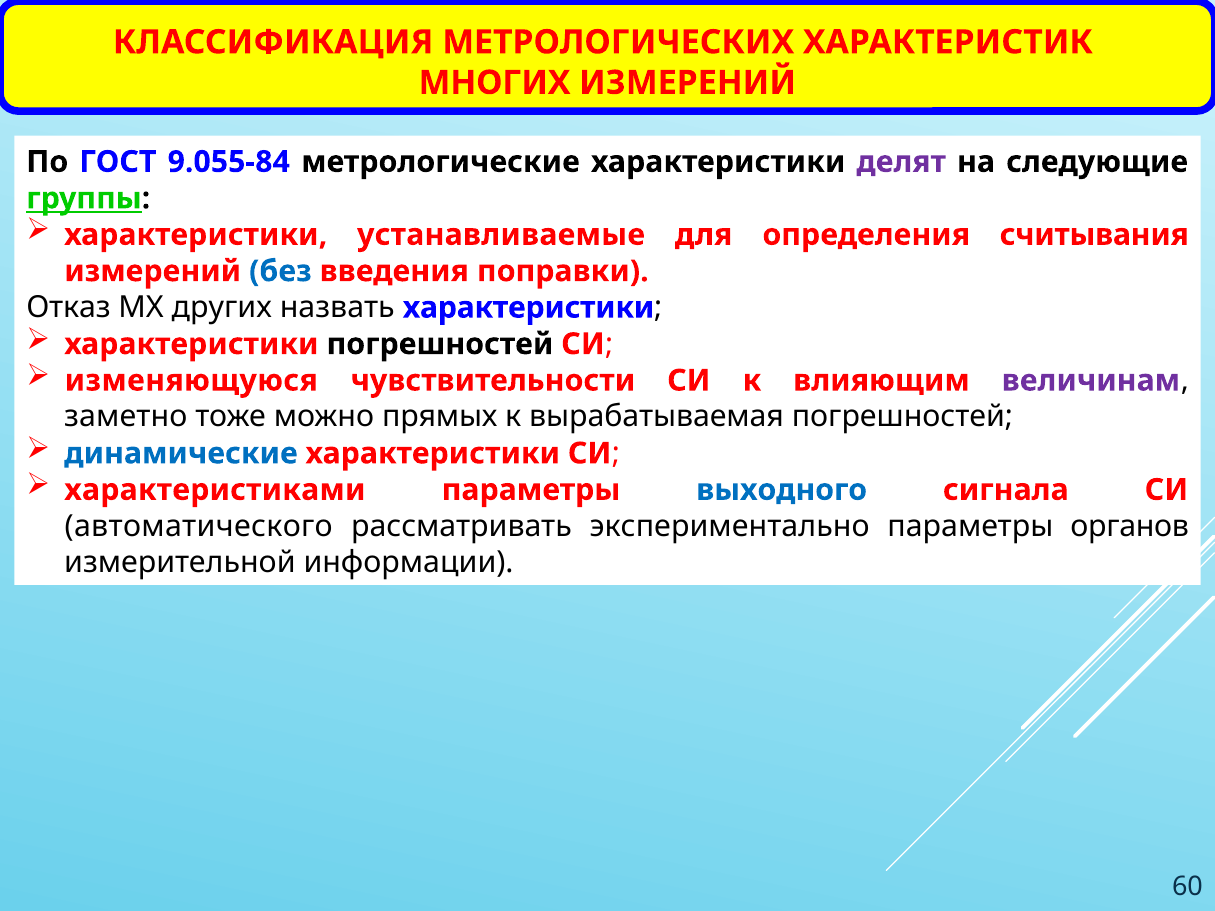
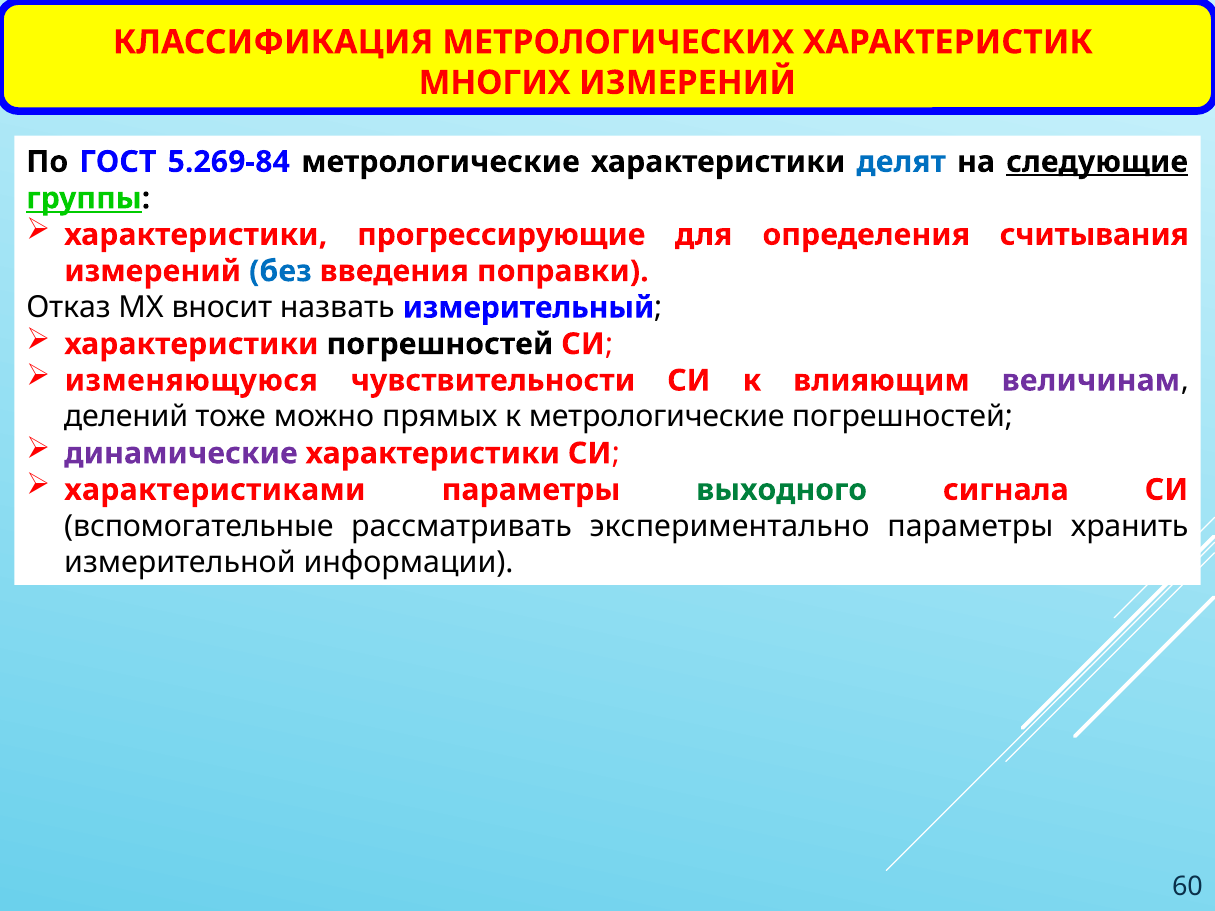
9.055-84: 9.055-84 -> 5.269-84
делят colour: purple -> blue
следующие underline: none -> present
устанавливаемые: устанавливаемые -> прогрессирующие
других: других -> вносит
назвать характеристики: характеристики -> измерительный
заметно: заметно -> делений
к вырабатываемая: вырабатываемая -> метрологические
динамические colour: blue -> purple
выходного colour: blue -> green
автоматического: автоматического -> вспомогательные
органов: органов -> хранить
